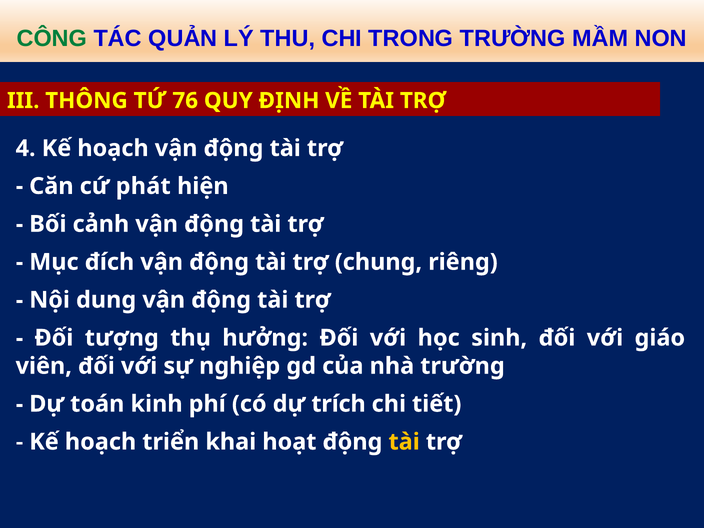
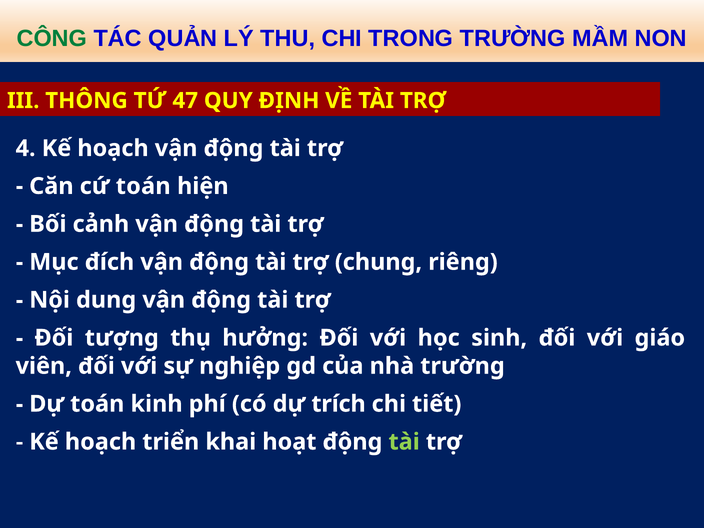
76: 76 -> 47
cứ phát: phát -> toán
tài at (404, 442) colour: yellow -> light green
